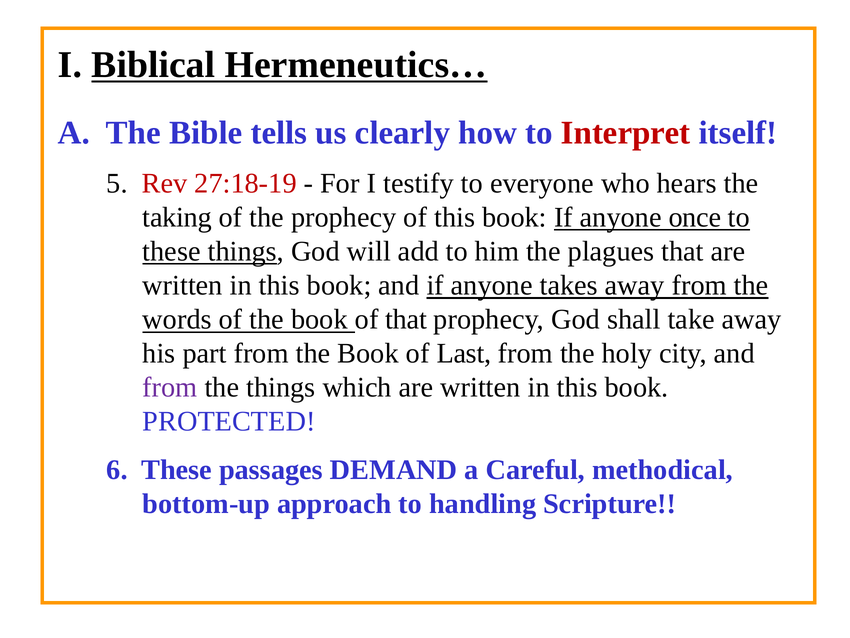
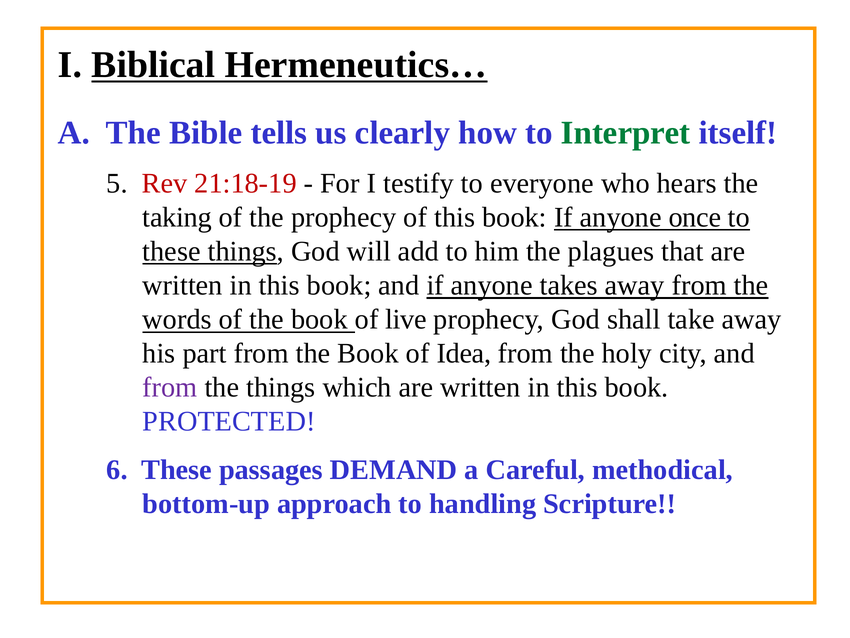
Interpret colour: red -> green
27:18-19: 27:18-19 -> 21:18-19
of that: that -> live
Last: Last -> Idea
